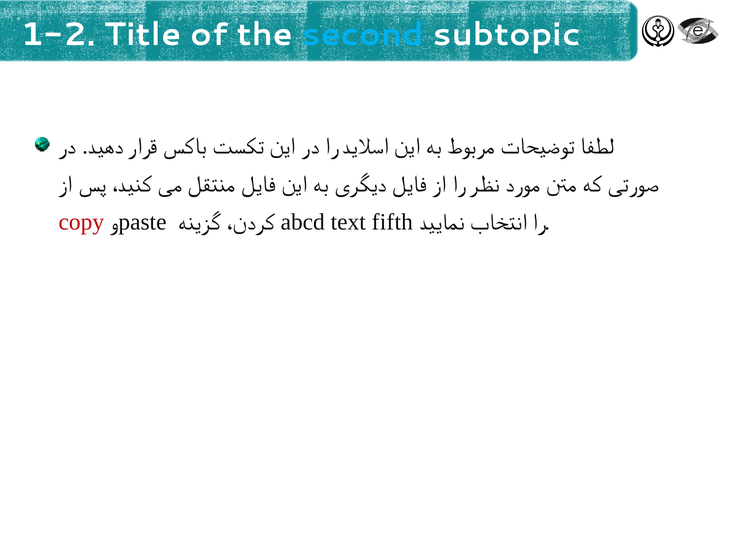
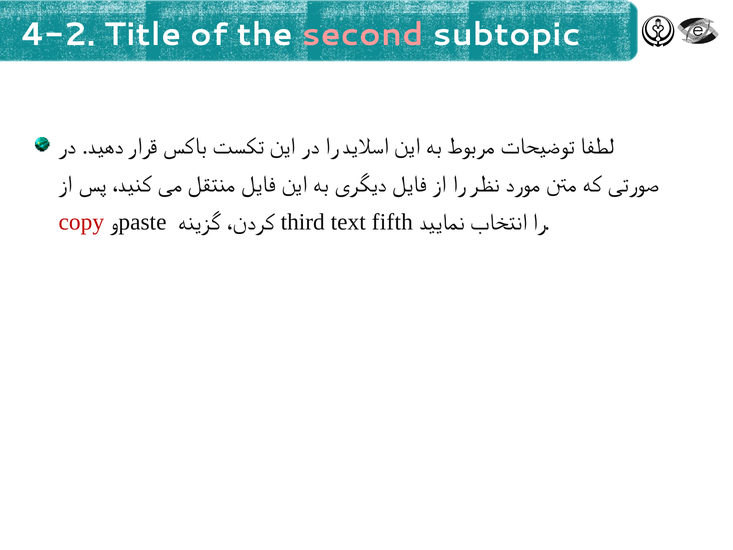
1-2: 1-2 -> 4-2
second colour: light blue -> pink
abcd: abcd -> third
